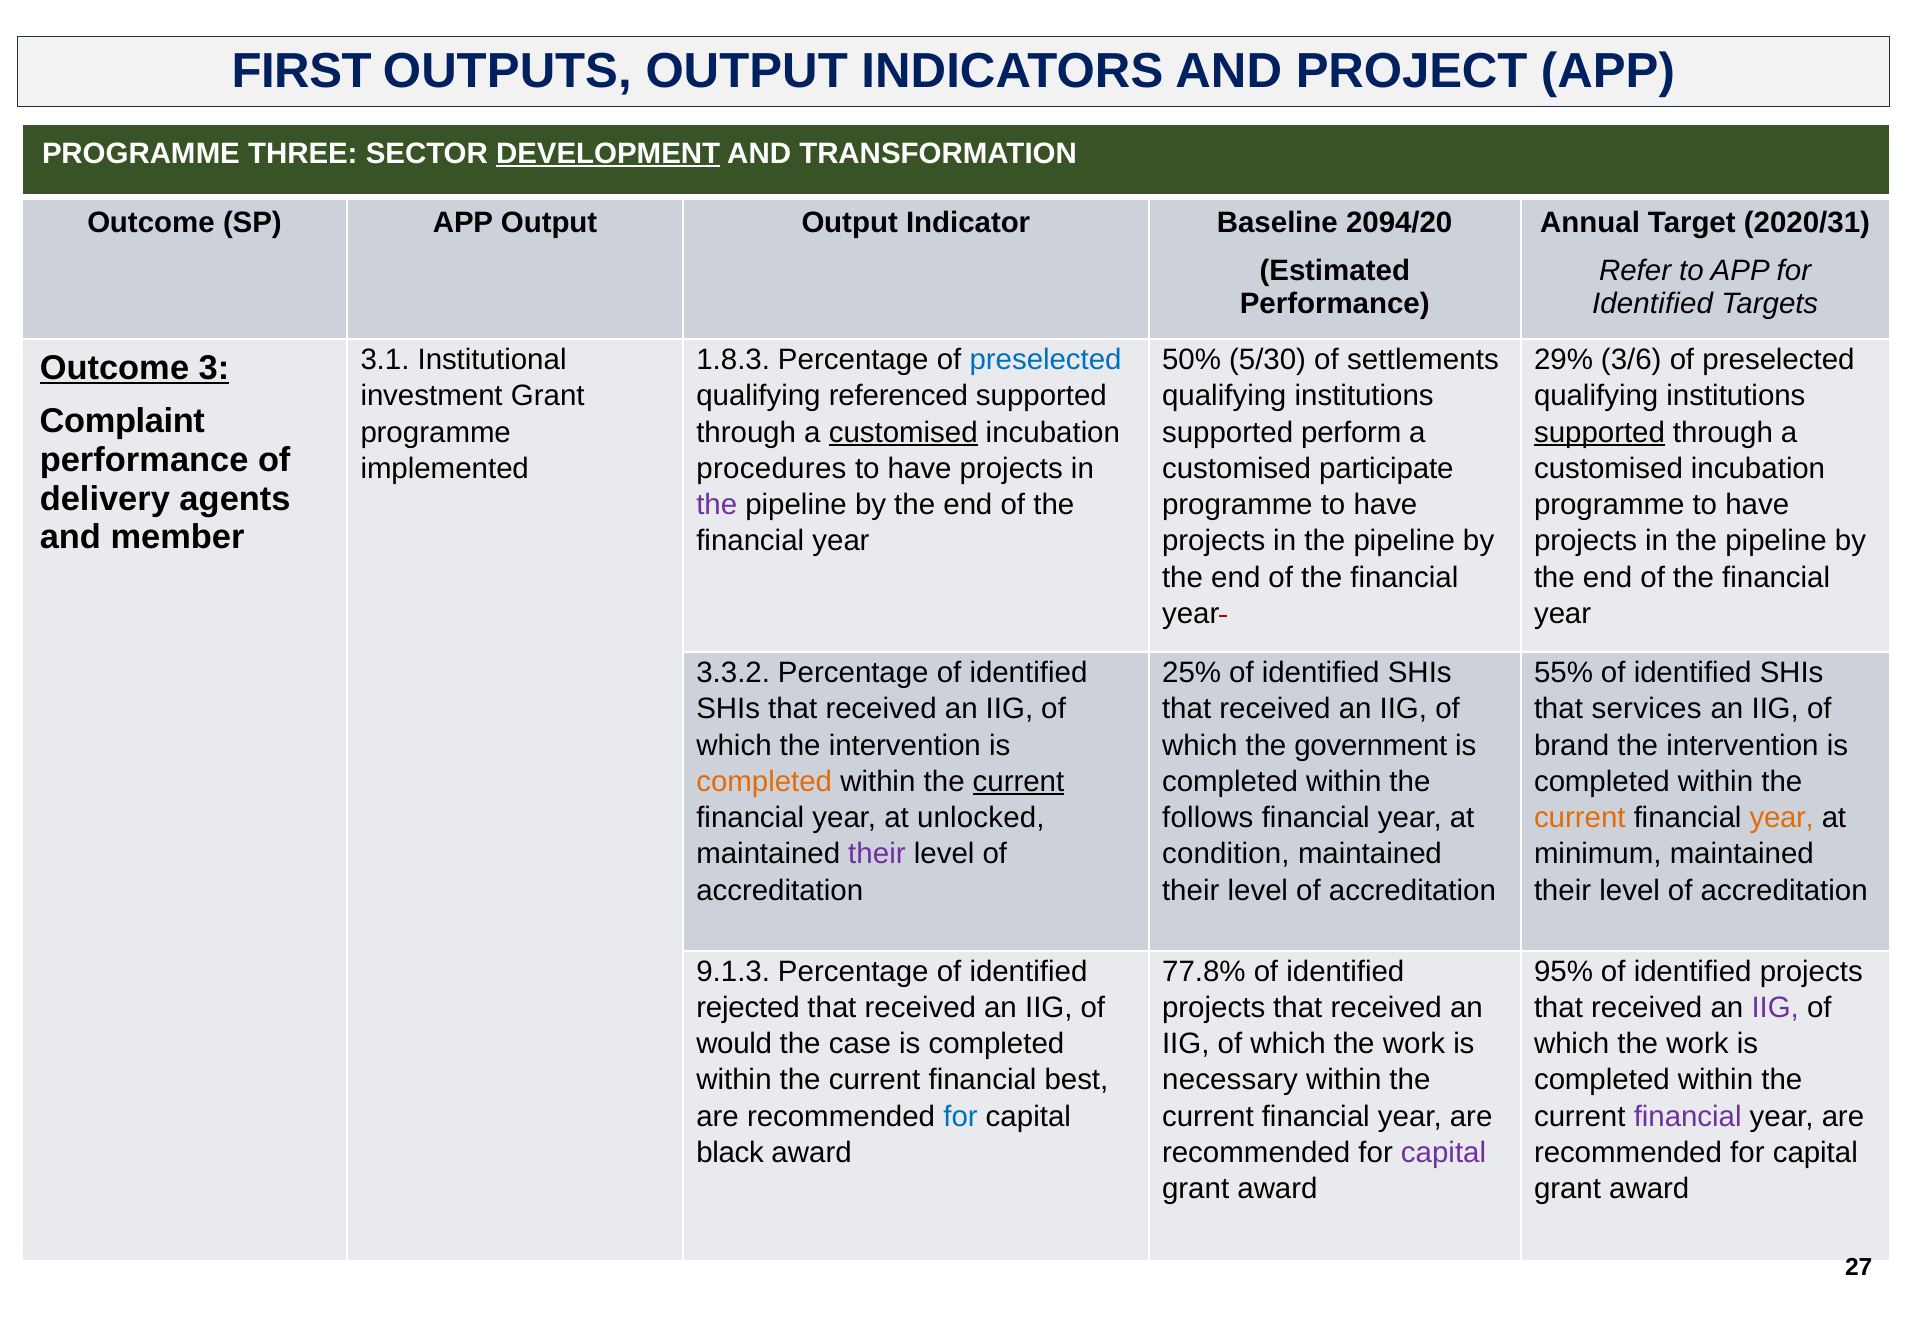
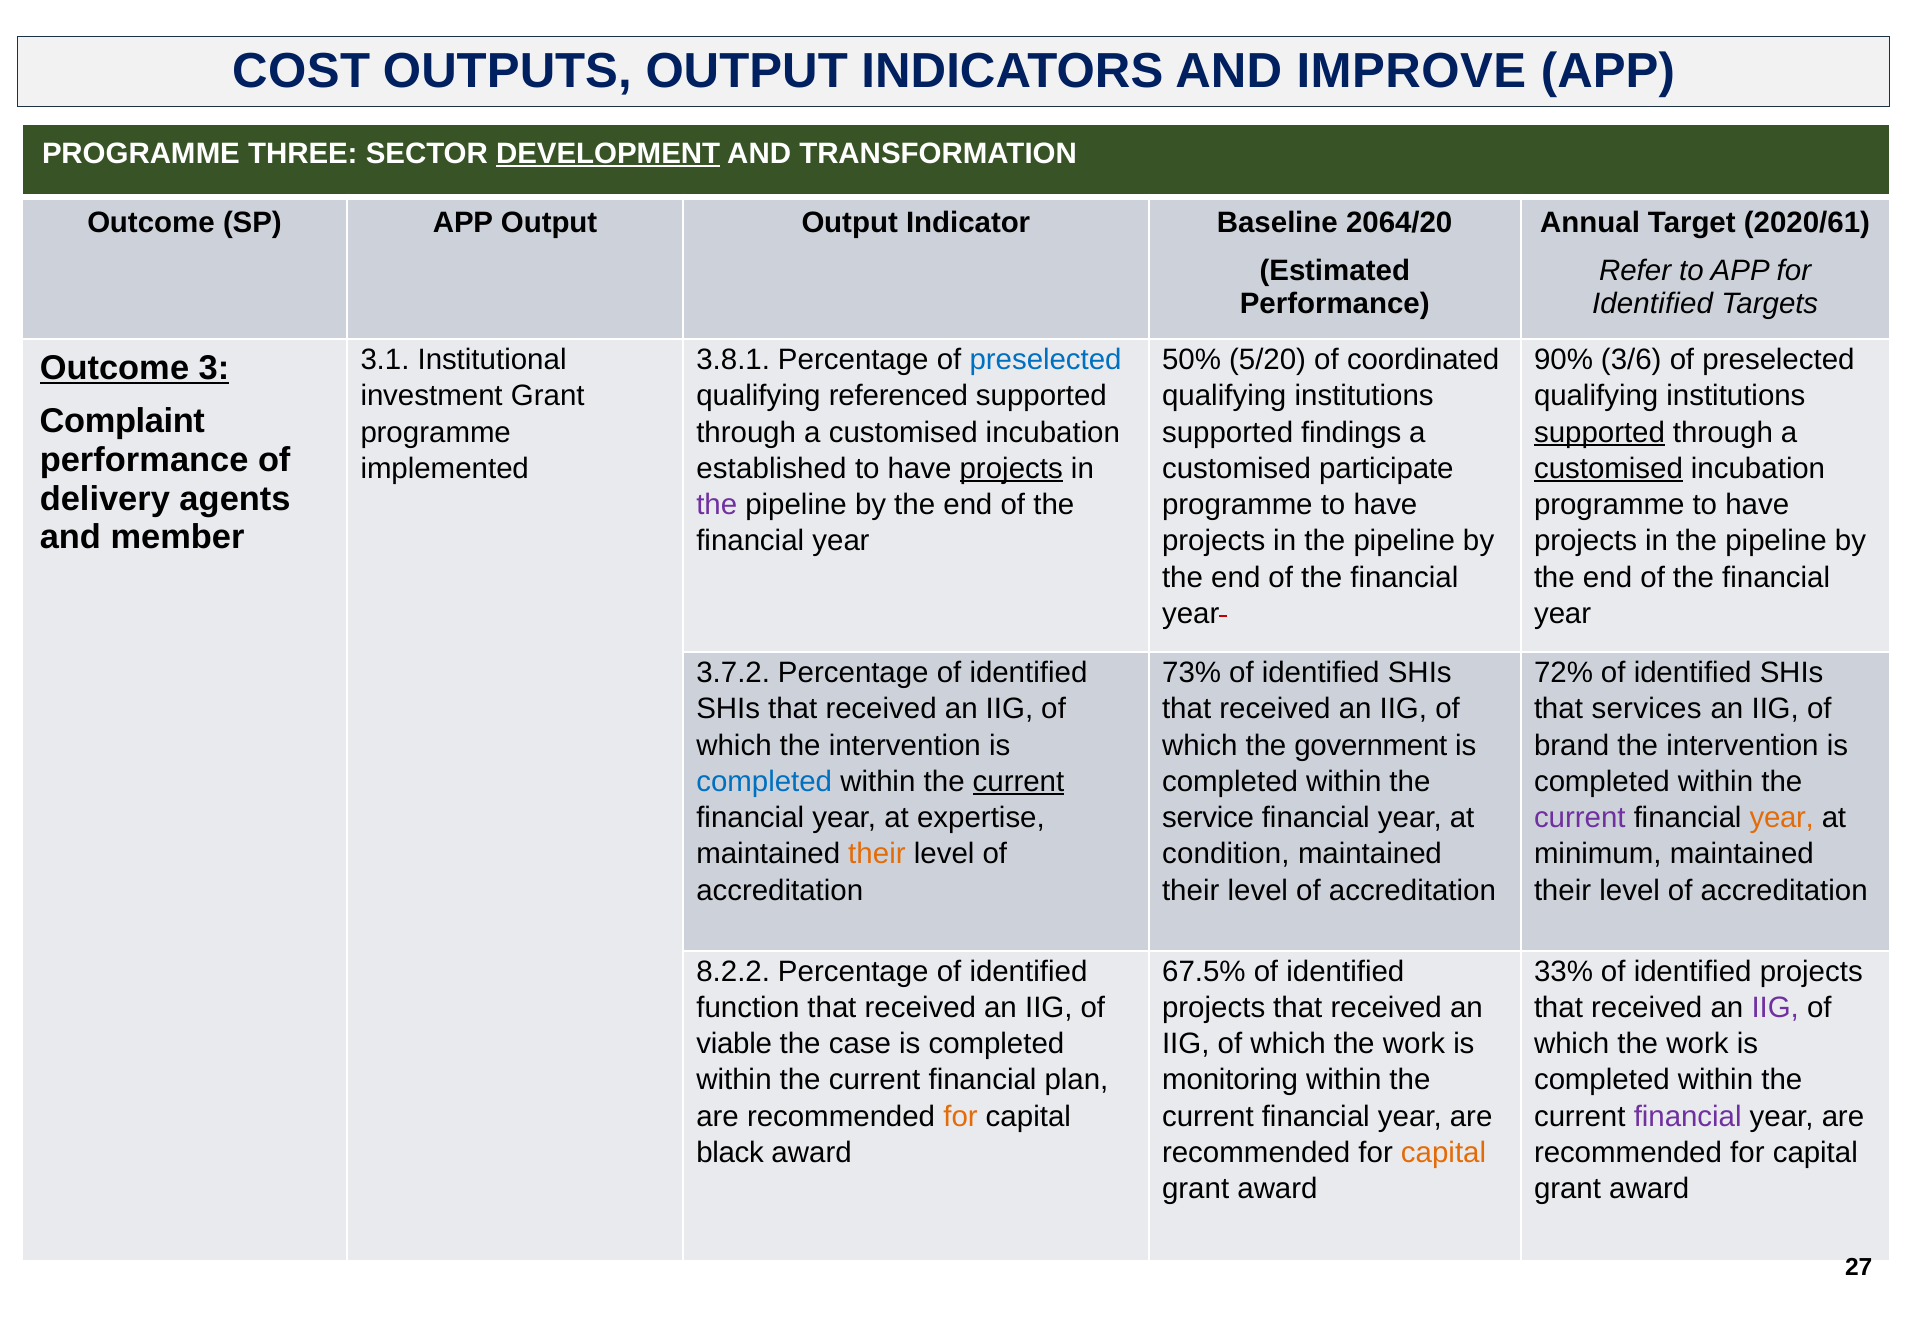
FIRST: FIRST -> COST
PROJECT: PROJECT -> IMPROVE
2094/20: 2094/20 -> 2064/20
2020/31: 2020/31 -> 2020/61
1.8.3: 1.8.3 -> 3.8.1
5/30: 5/30 -> 5/20
settlements: settlements -> coordinated
29%: 29% -> 90%
customised at (903, 432) underline: present -> none
perform: perform -> findings
procedures: procedures -> established
projects at (1011, 469) underline: none -> present
customised at (1608, 469) underline: none -> present
3.3.2: 3.3.2 -> 3.7.2
25%: 25% -> 73%
55%: 55% -> 72%
completed at (764, 782) colour: orange -> blue
unlocked: unlocked -> expertise
follows: follows -> service
current at (1580, 818) colour: orange -> purple
their at (877, 854) colour: purple -> orange
9.1.3: 9.1.3 -> 8.2.2
77.8%: 77.8% -> 67.5%
95%: 95% -> 33%
rejected: rejected -> function
would: would -> viable
best: best -> plan
necessary: necessary -> monitoring
for at (961, 1117) colour: blue -> orange
capital at (1444, 1153) colour: purple -> orange
